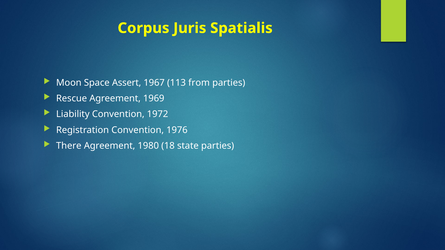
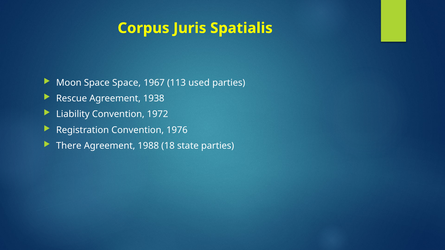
Space Assert: Assert -> Space
from: from -> used
1969: 1969 -> 1938
1980: 1980 -> 1988
